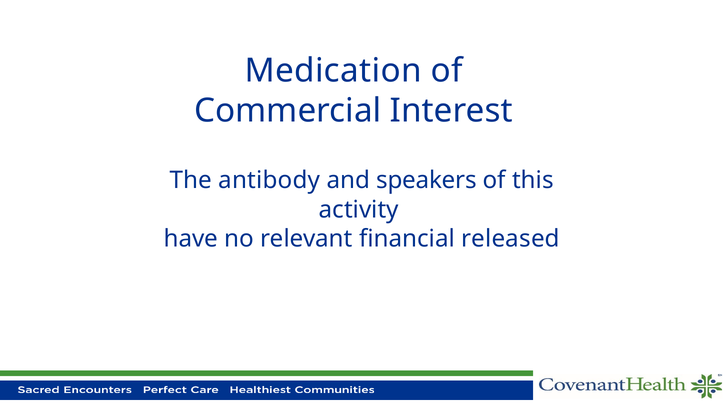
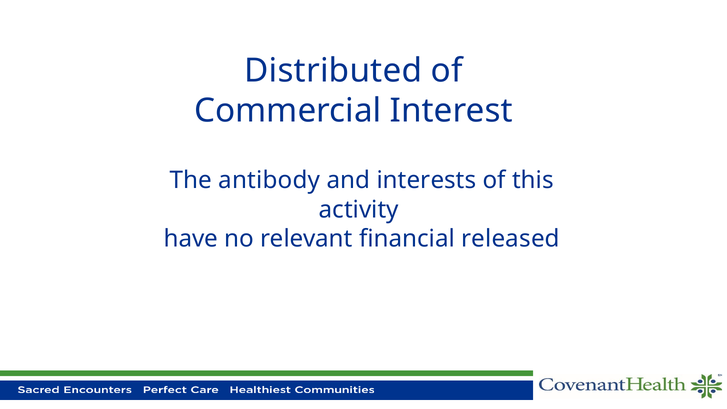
Medication: Medication -> Distributed
speakers: speakers -> interests
